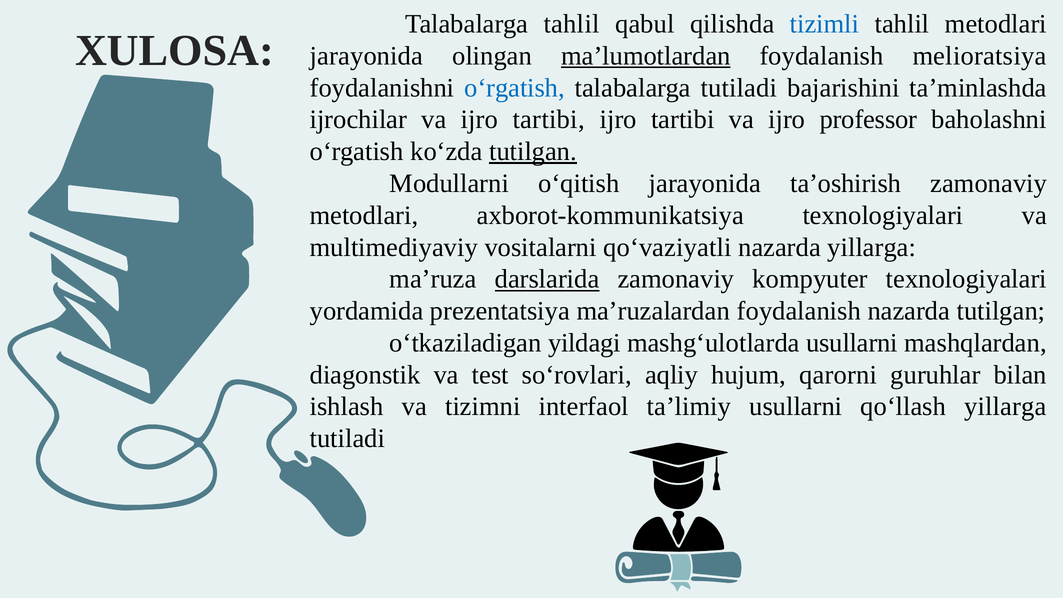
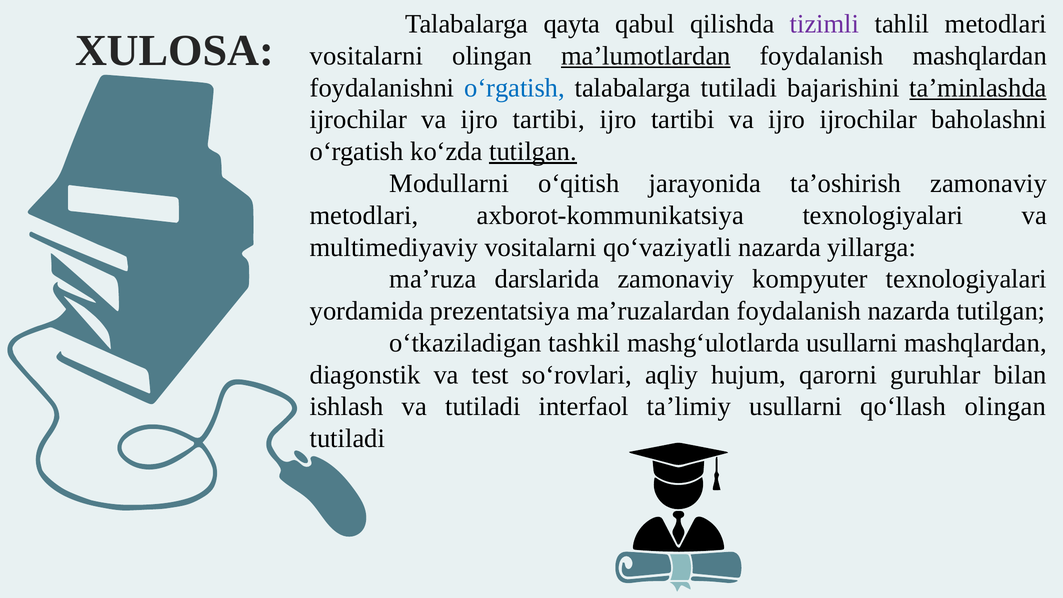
Talabalarga tahlil: tahlil -> qayta
tizimli colour: blue -> purple
jarayonida at (366, 56): jarayonida -> vositalarni
foydalanish melioratsiya: melioratsiya -> mashqlardan
ta’minlashda underline: none -> present
ijro professor: professor -> ijrochilar
darslarida underline: present -> none
yildagi: yildagi -> tashkil
va tizimni: tizimni -> tutiladi
qo‘llash yillarga: yillarga -> olingan
